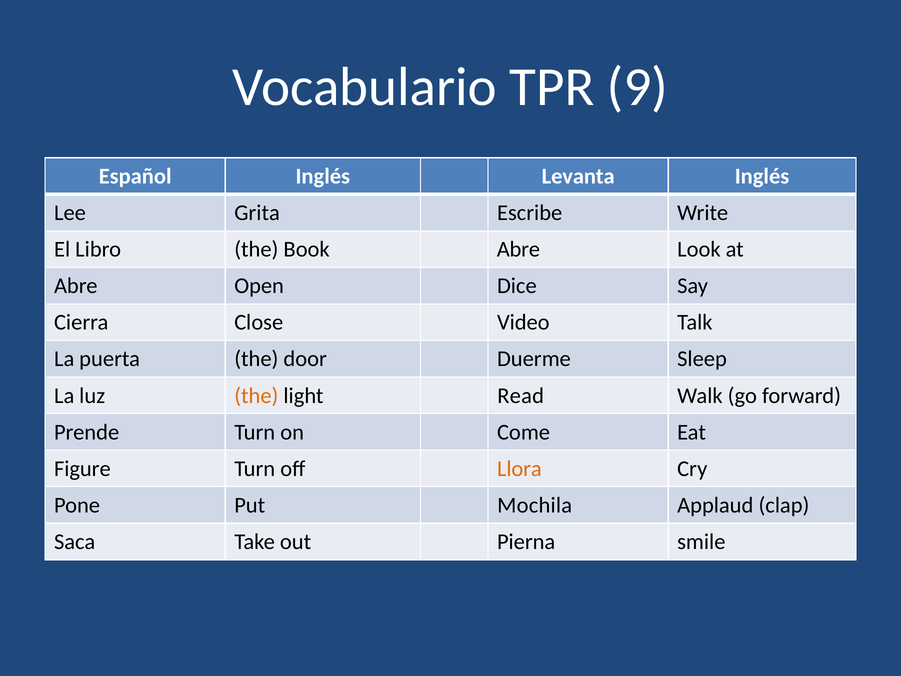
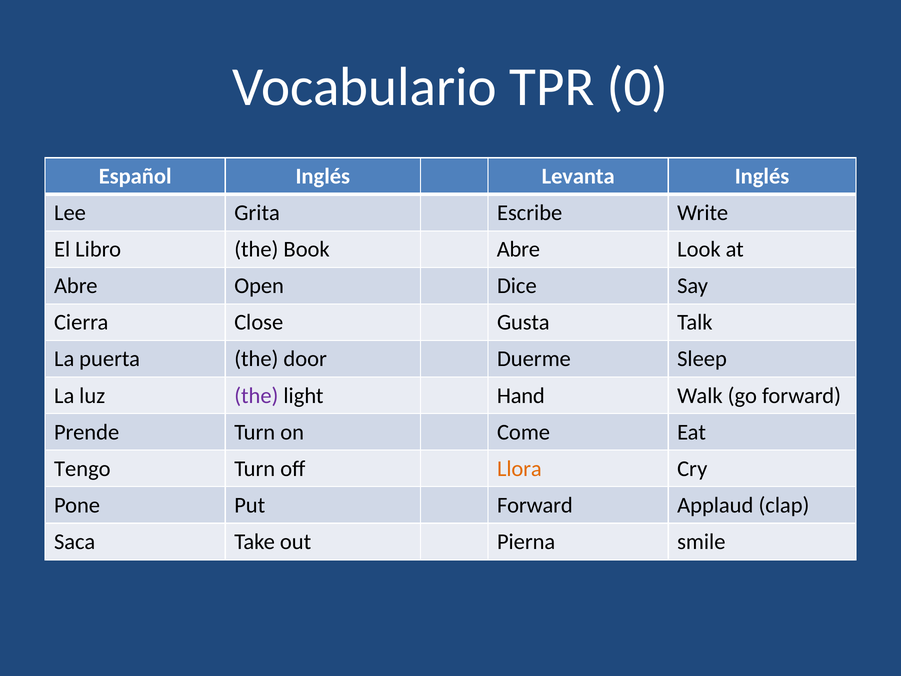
9: 9 -> 0
Video: Video -> Gusta
the at (256, 395) colour: orange -> purple
Read: Read -> Hand
Figure: Figure -> Tengo
Put Mochila: Mochila -> Forward
